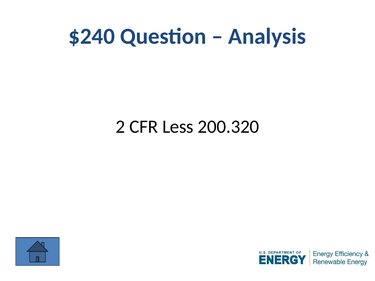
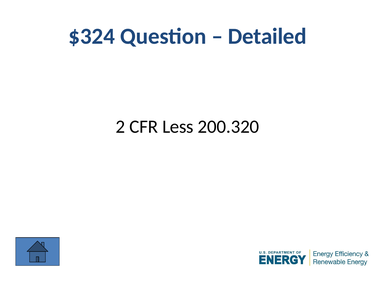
$240: $240 -> $324
Analysis: Analysis -> Detailed
